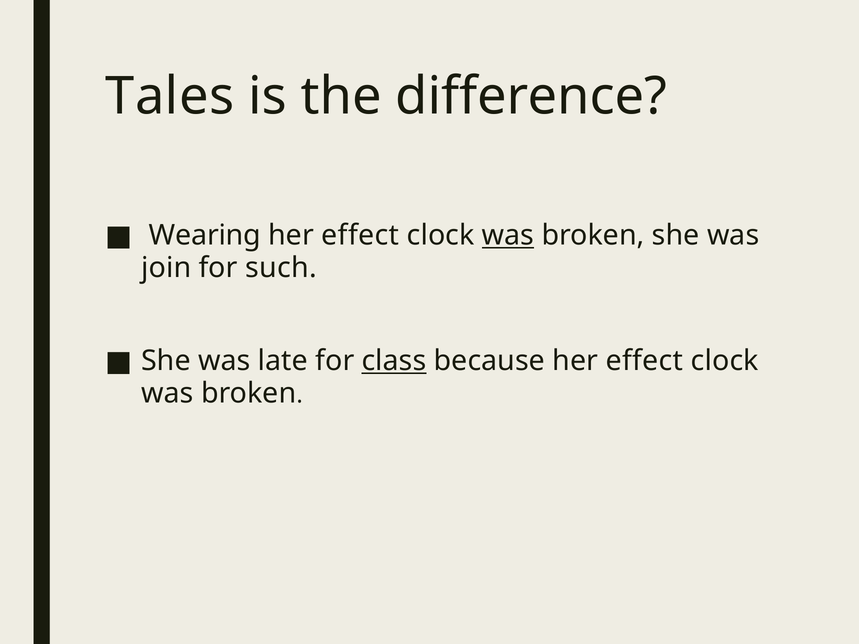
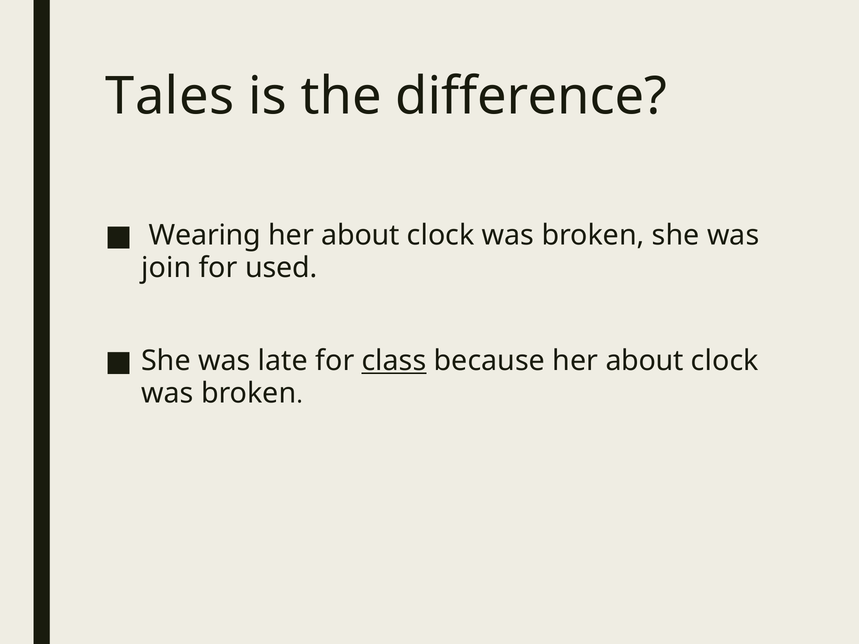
effect at (360, 235): effect -> about
was at (508, 235) underline: present -> none
such: such -> used
because her effect: effect -> about
